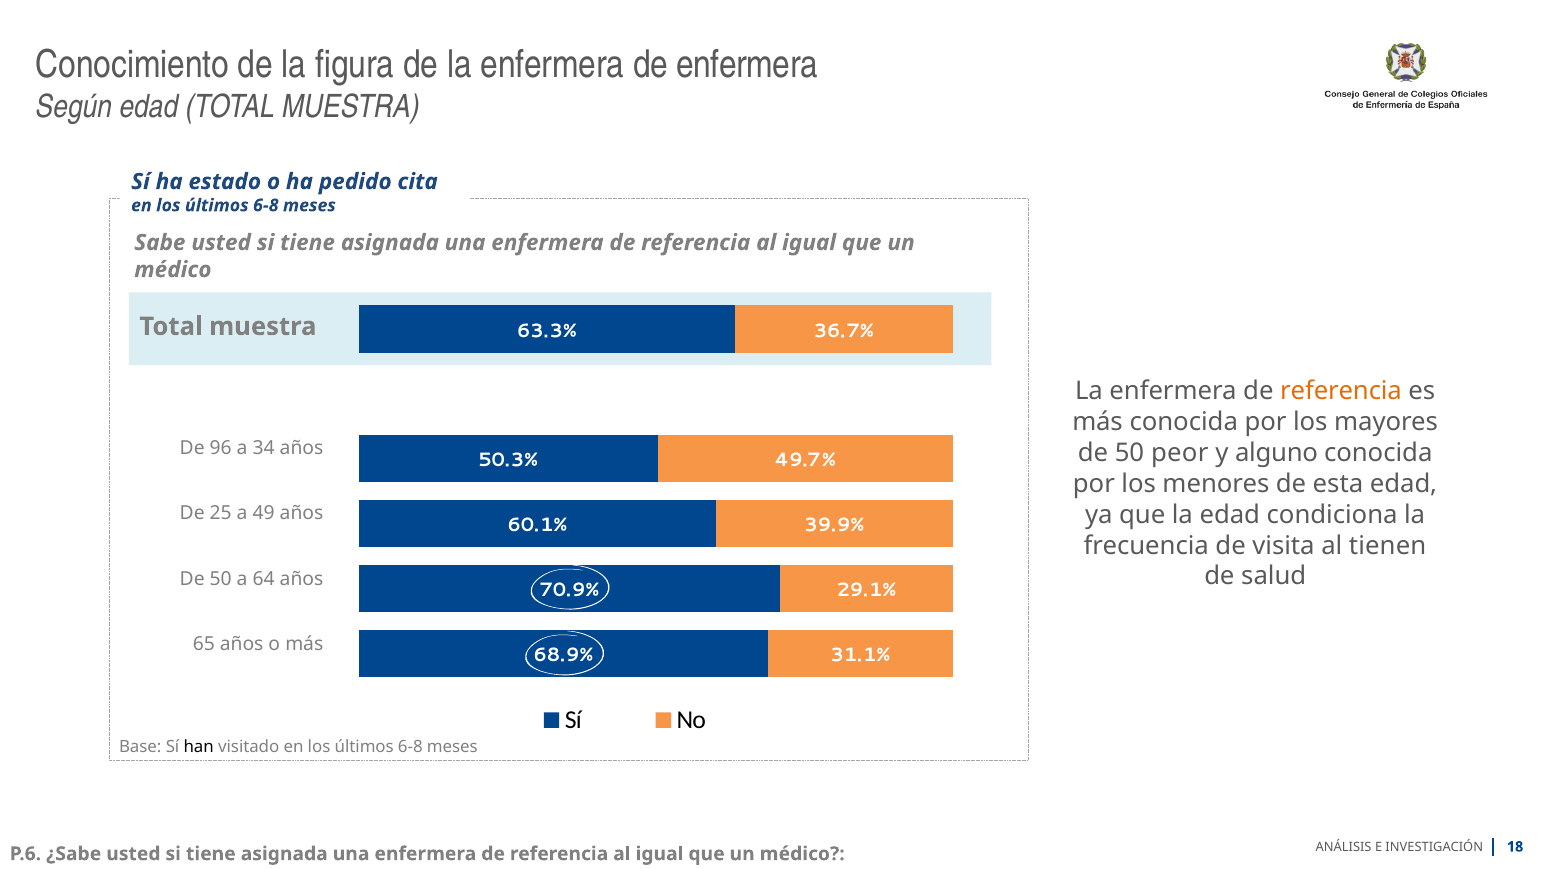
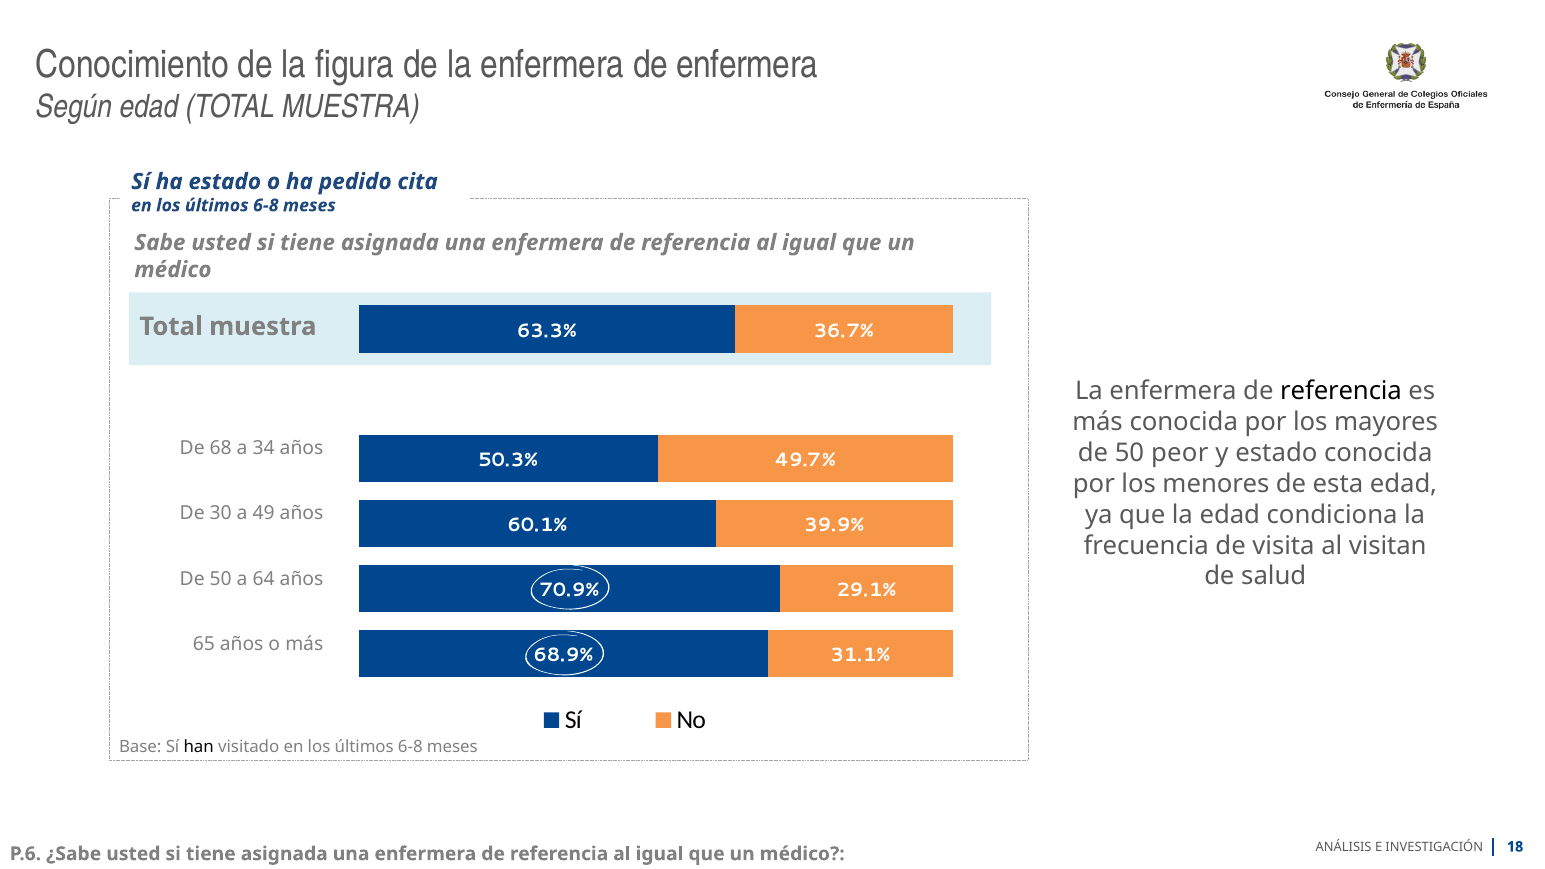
referencia at (1341, 391) colour: orange -> black
96: 96 -> 68
y alguno: alguno -> estado
25: 25 -> 30
tienen: tienen -> visitan
